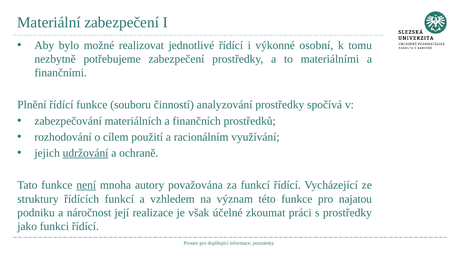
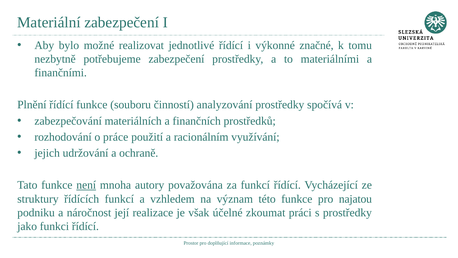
osobní: osobní -> značné
cílem: cílem -> práce
udržování underline: present -> none
